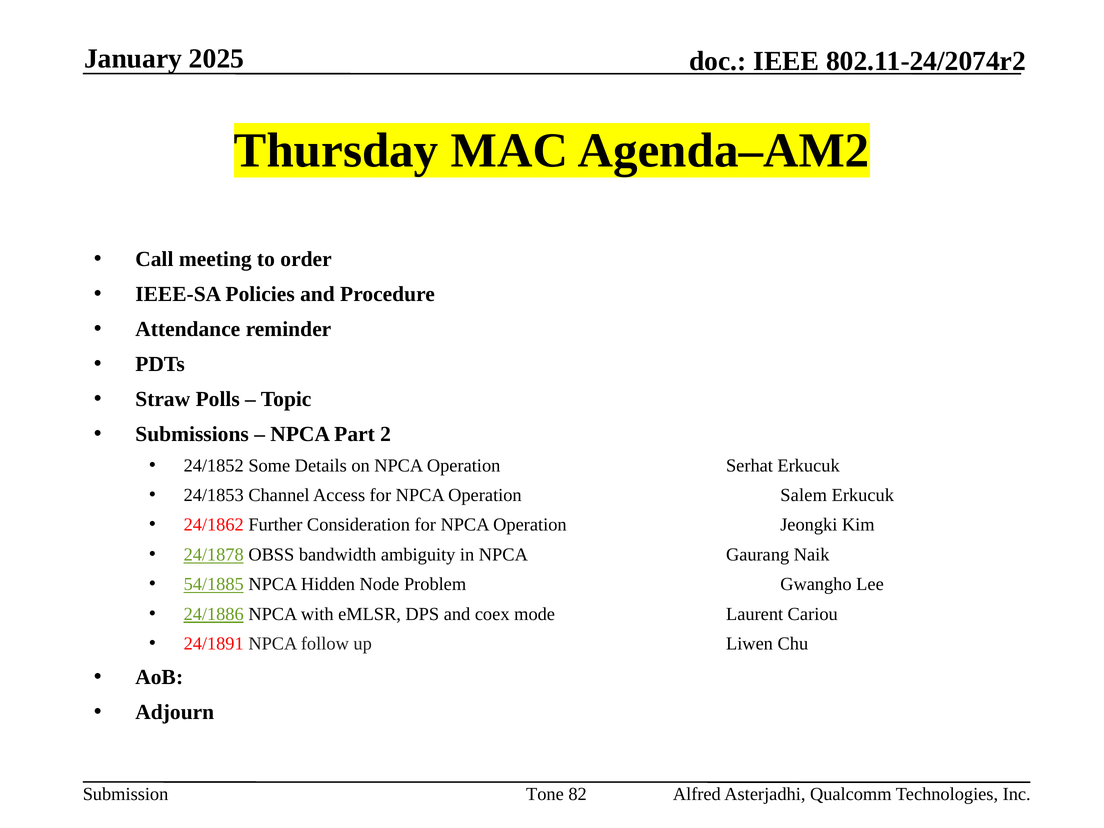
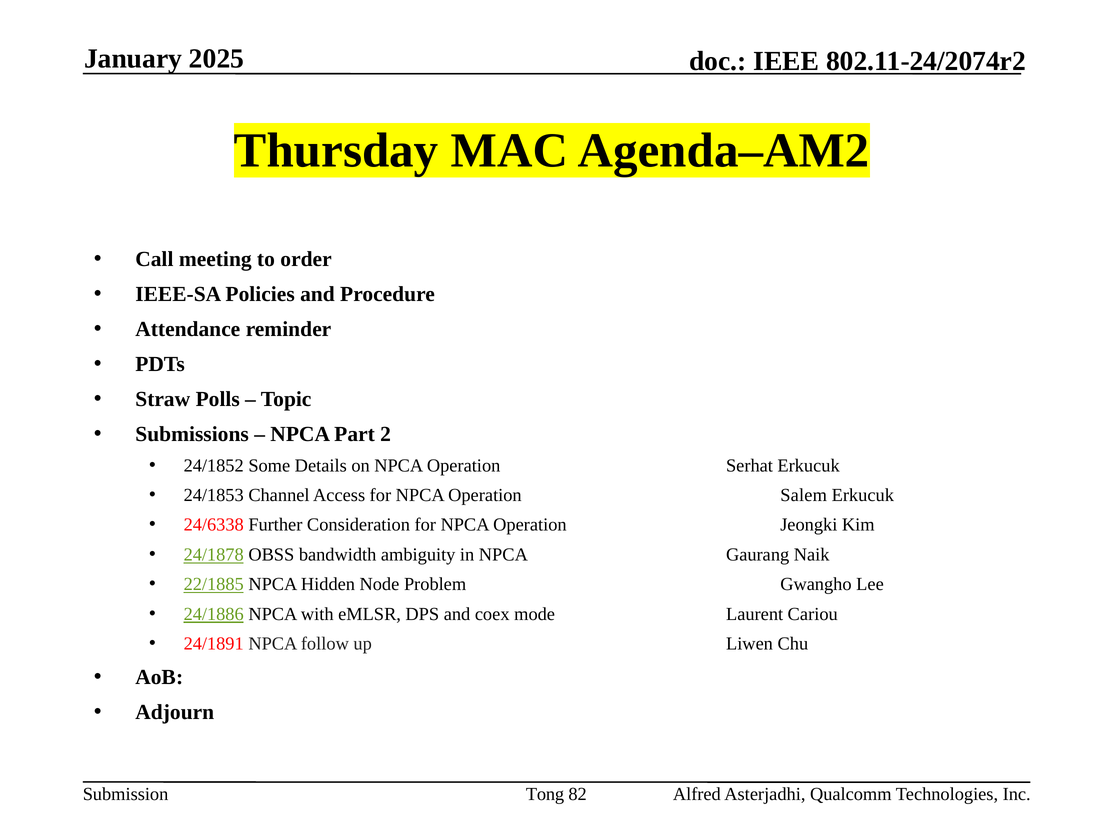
24/1862: 24/1862 -> 24/6338
54/1885: 54/1885 -> 22/1885
Tone: Tone -> Tong
